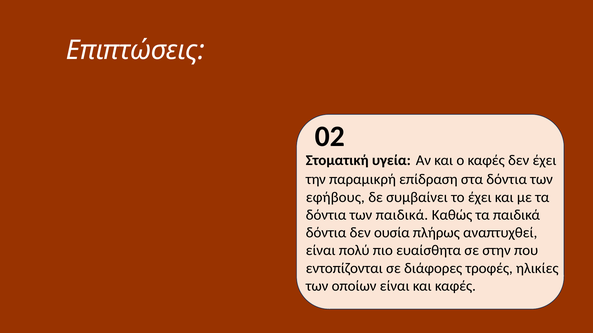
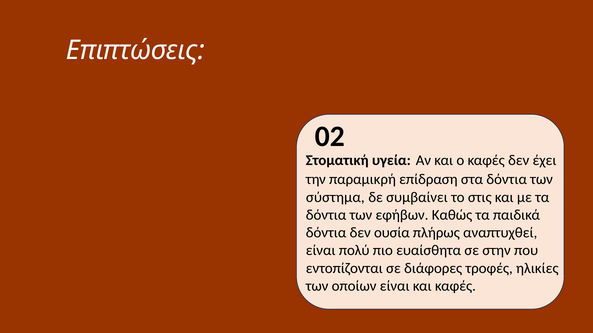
εφήβους: εφήβους -> σύστημα
το έχει: έχει -> στις
των παιδικά: παιδικά -> εφήβων
